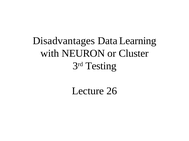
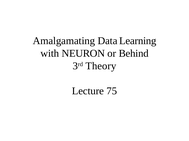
Disadvantages: Disadvantages -> Amalgamating
Cluster: Cluster -> Behind
Testing: Testing -> Theory
26: 26 -> 75
